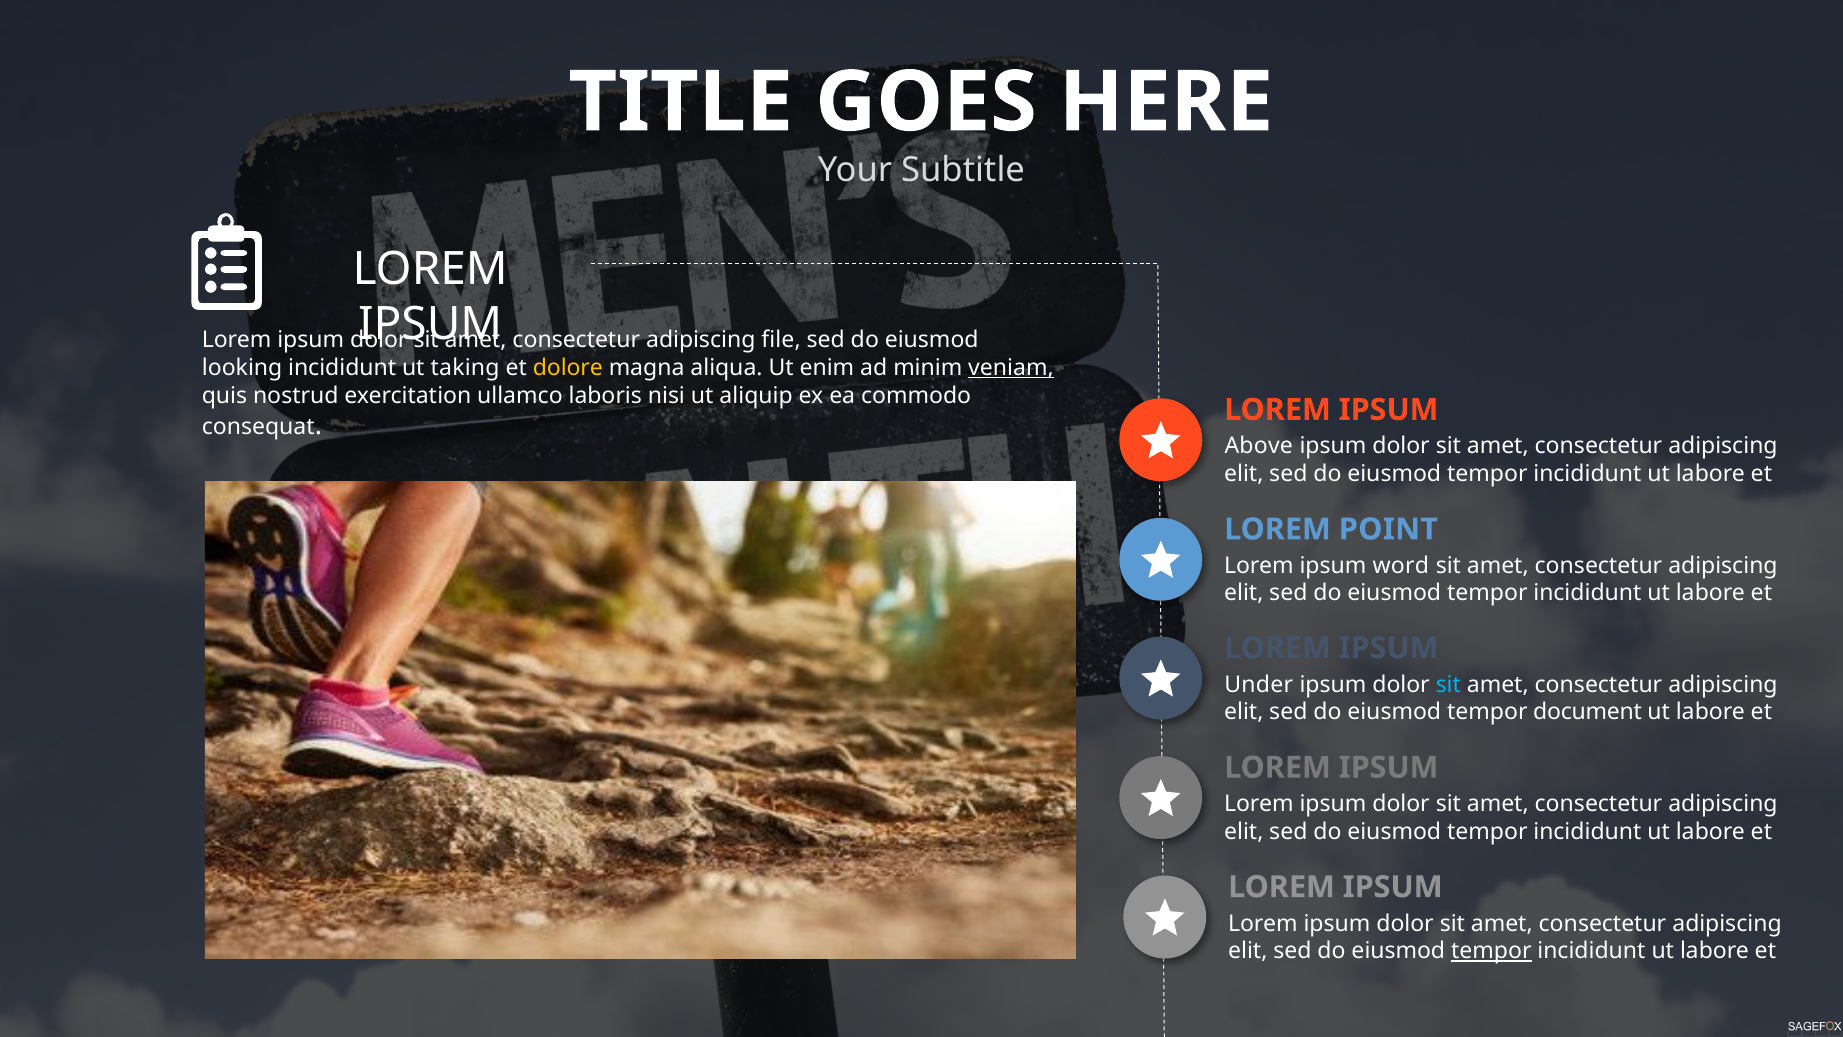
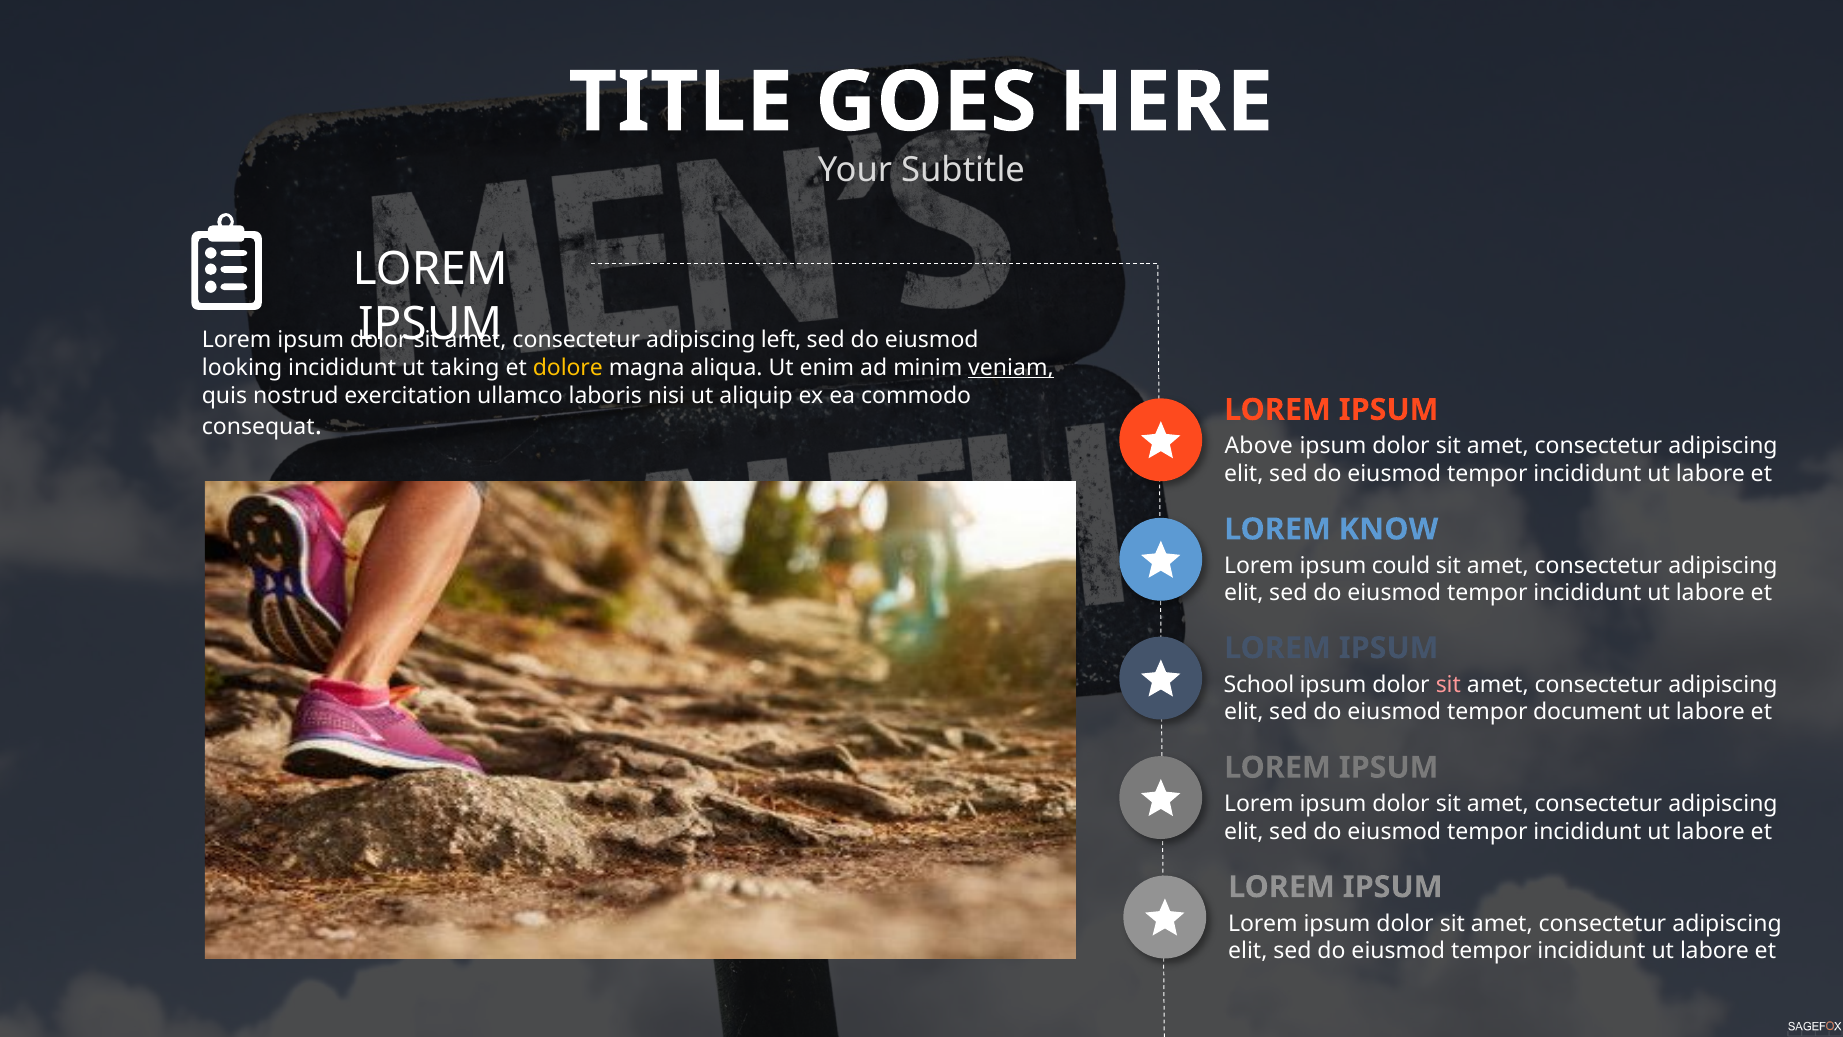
file: file -> left
POINT: POINT -> KNOW
word: word -> could
Under: Under -> School
sit at (1448, 684) colour: light blue -> pink
tempor at (1491, 951) underline: present -> none
